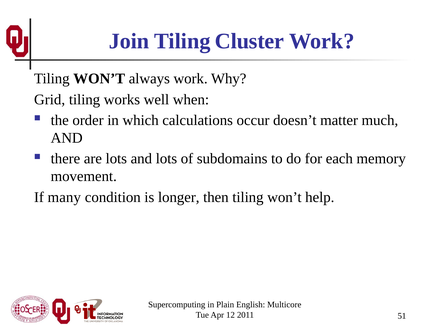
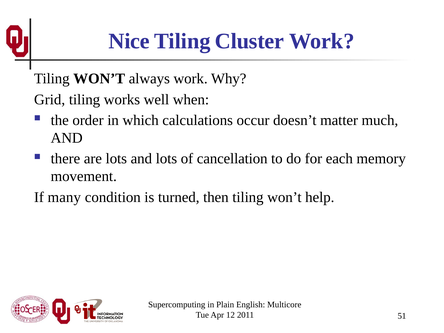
Join: Join -> Nice
subdomains: subdomains -> cancellation
longer: longer -> turned
